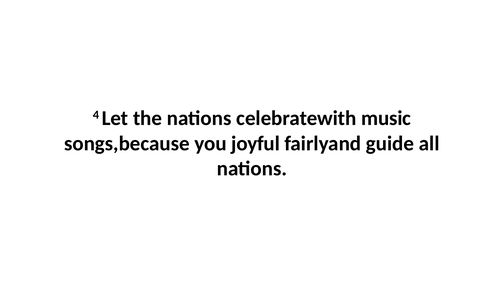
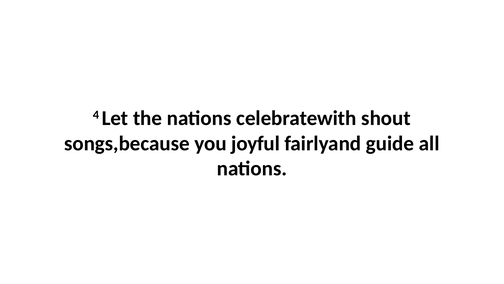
music: music -> shout
